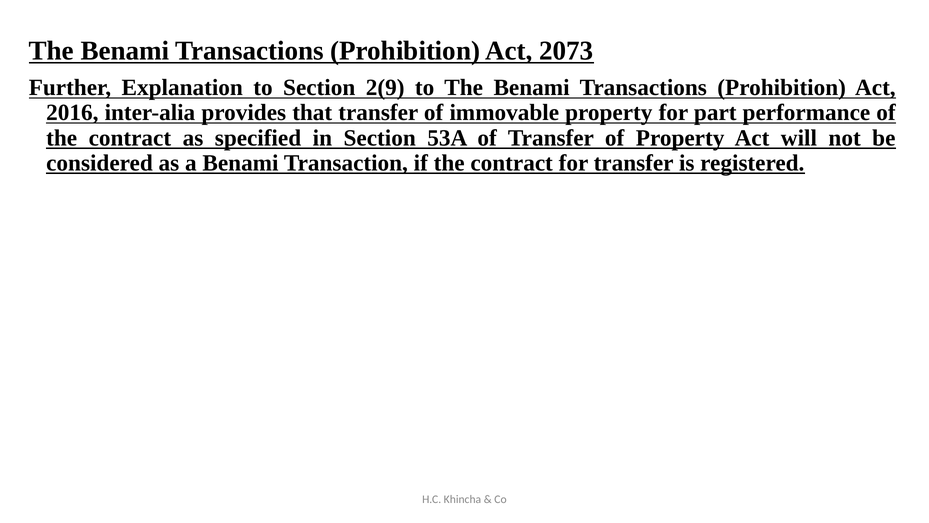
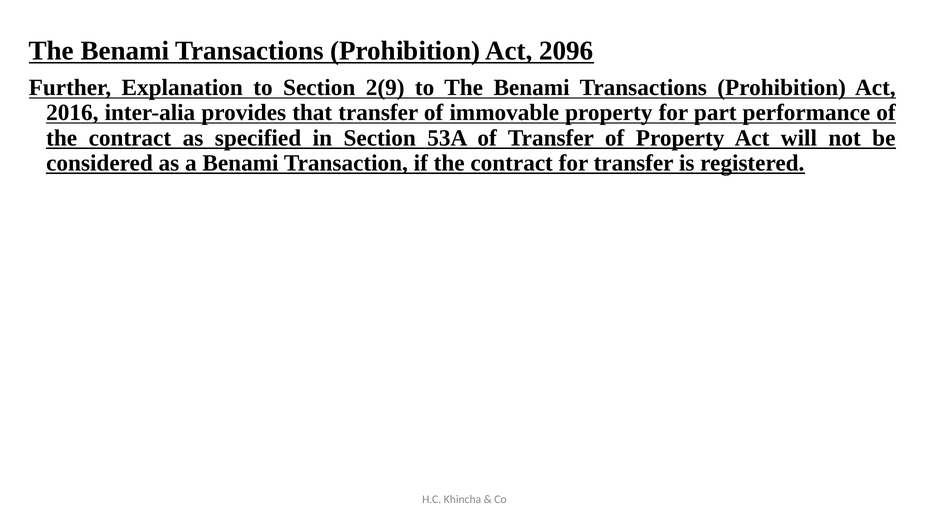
2073: 2073 -> 2096
